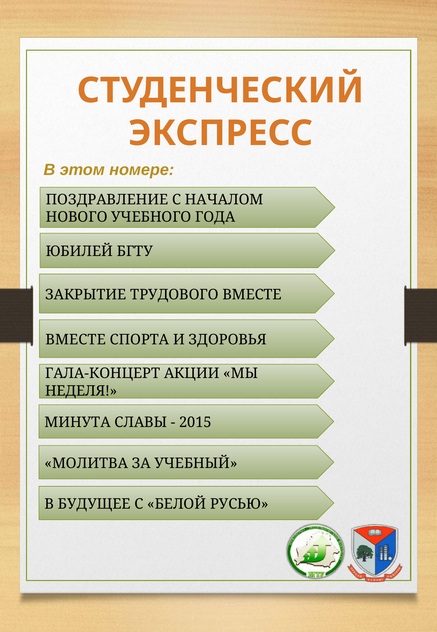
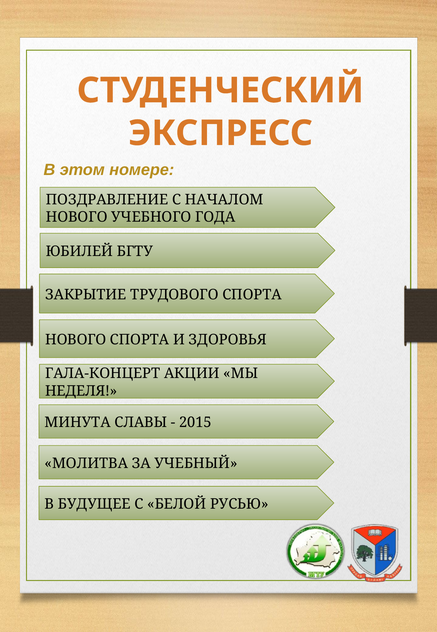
ТРУДОВОГО ВМЕСТЕ: ВМЕСТЕ -> СПОРТА
ВМЕСТЕ at (76, 339): ВМЕСТЕ -> НОВОГО
